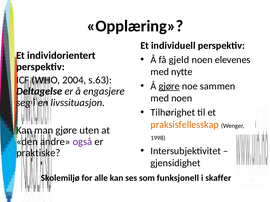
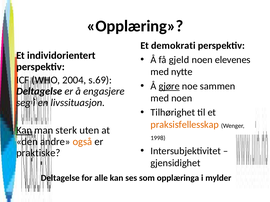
individuell: individuell -> demokrati
s.63: s.63 -> s.69
Kan at (24, 131) underline: none -> present
man gjøre: gjøre -> sterk
også colour: purple -> orange
Skolemiljø at (60, 178): Skolemiljø -> Deltagelse
funksjonell: funksjonell -> opplæringa
skaffer: skaffer -> mylder
